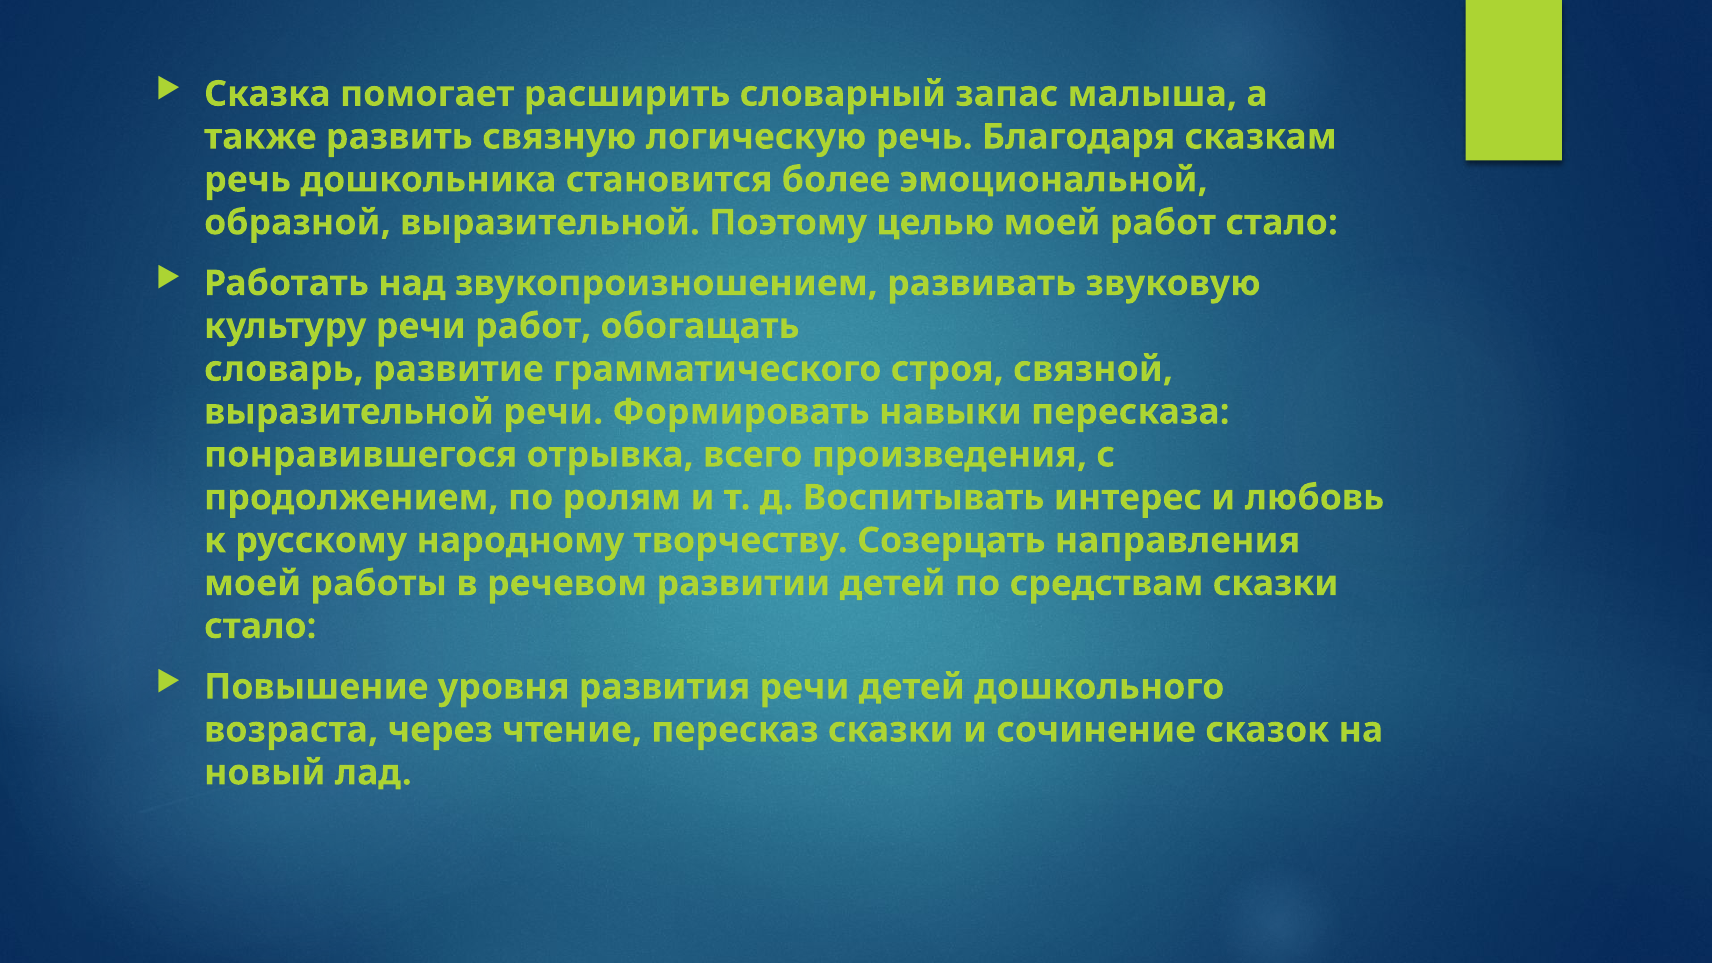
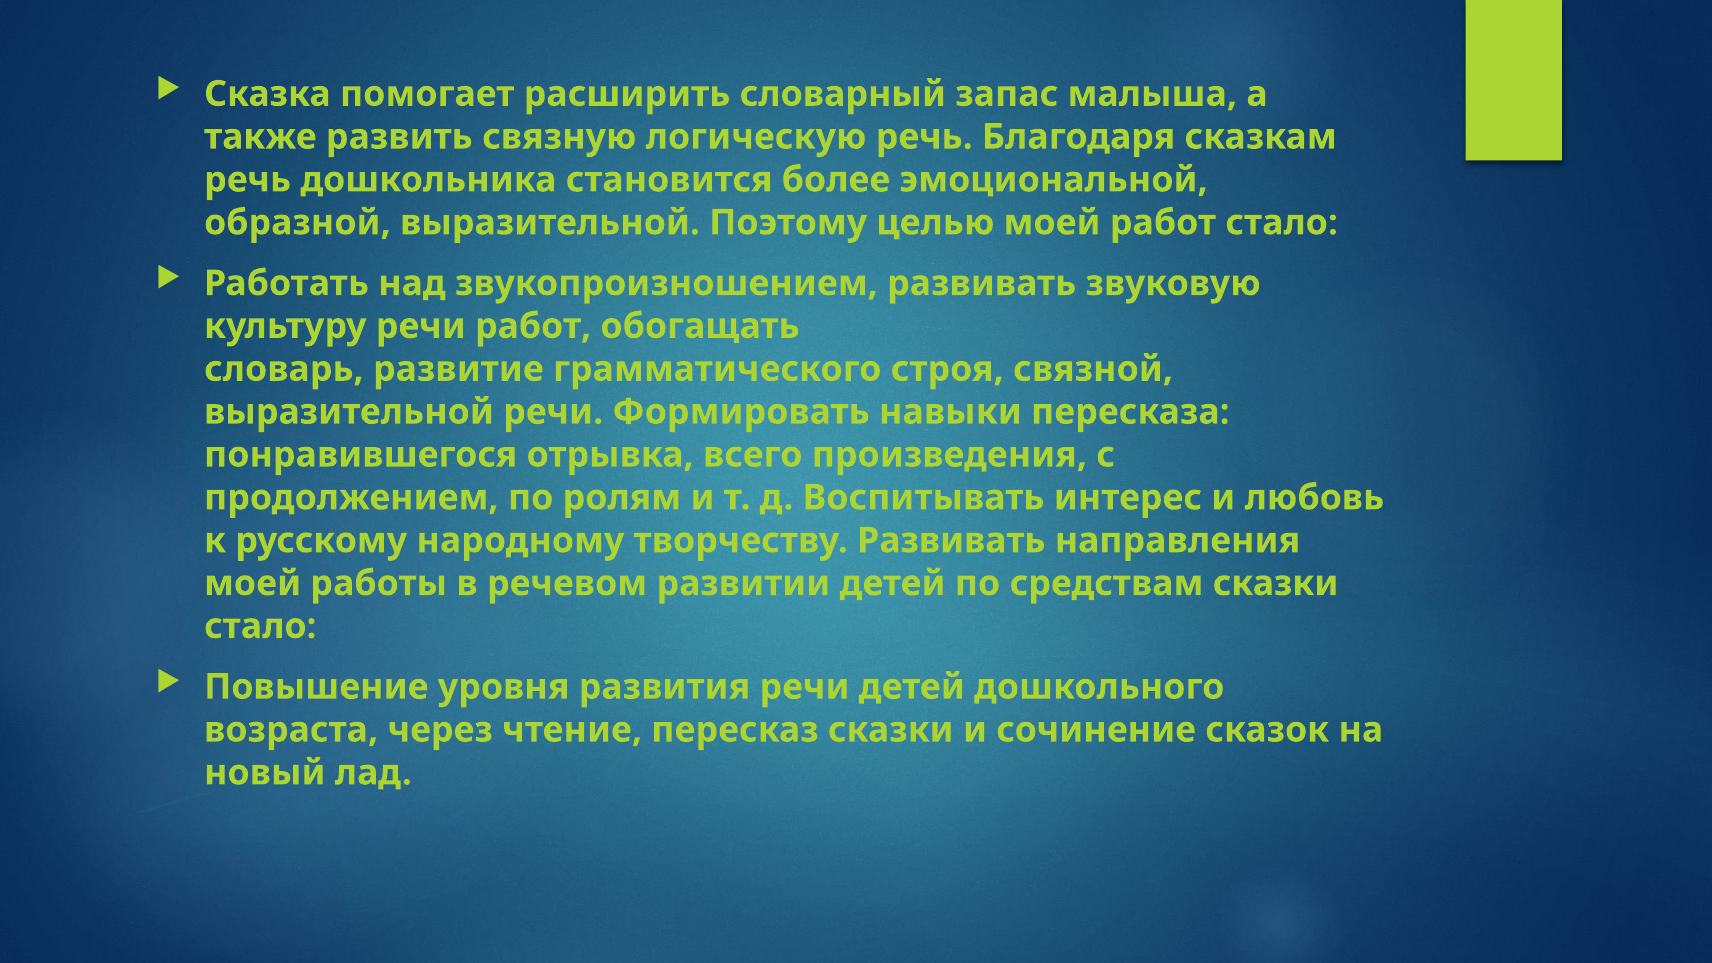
творчеству Созерцать: Созерцать -> Развивать
